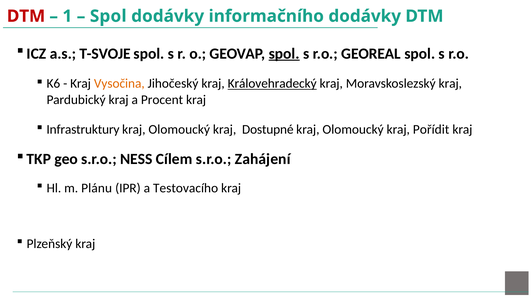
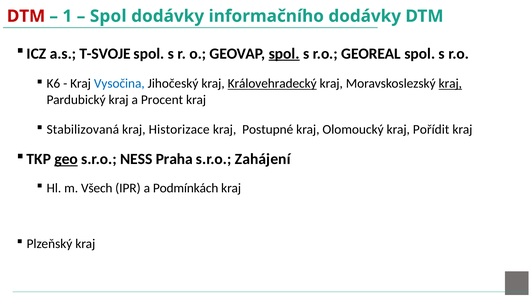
Vysočina colour: orange -> blue
kraj at (450, 84) underline: none -> present
Infrastruktury: Infrastruktury -> Stabilizovaná
Olomoucký at (179, 129): Olomoucký -> Historizace
Dostupné: Dostupné -> Postupné
geo underline: none -> present
Cílem: Cílem -> Praha
Plánu: Plánu -> Všech
Testovacího: Testovacího -> Podmínkách
